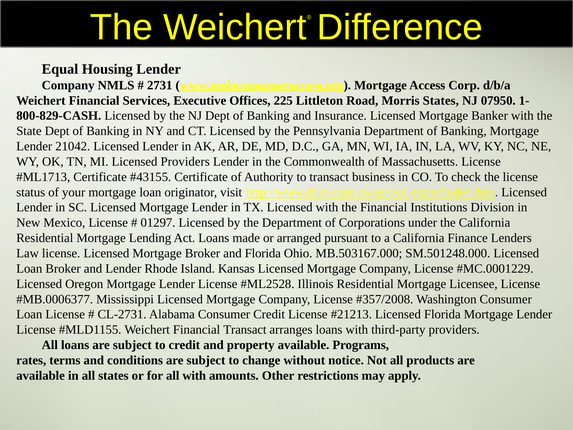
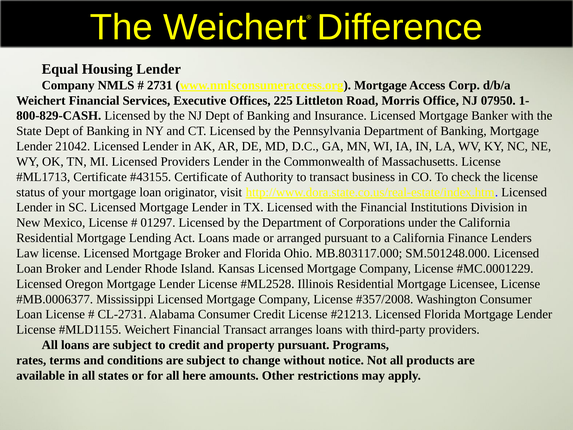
Morris States: States -> Office
MB.503167.000: MB.503167.000 -> MB.803117.000
property available: available -> pursuant
all with: with -> here
